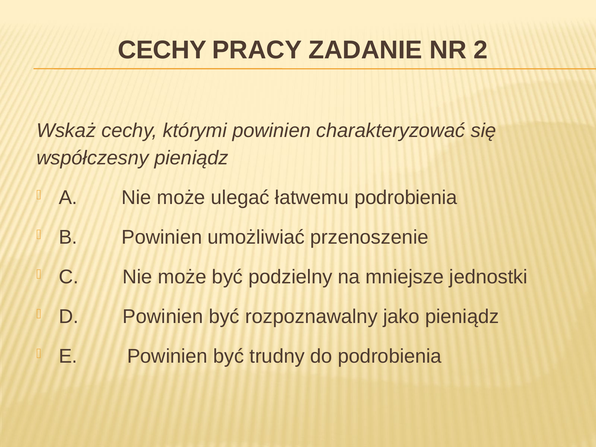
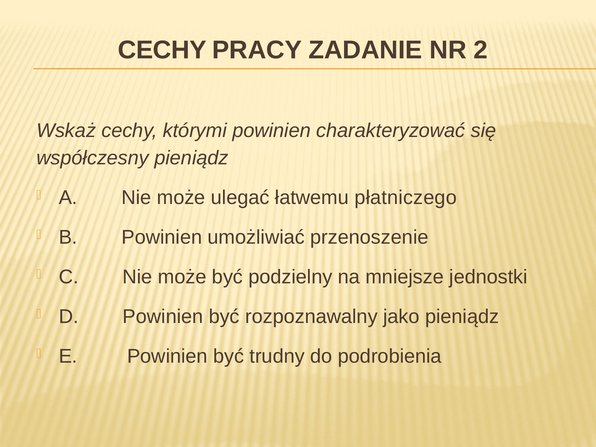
łatwemu podrobienia: podrobienia -> płatniczego
